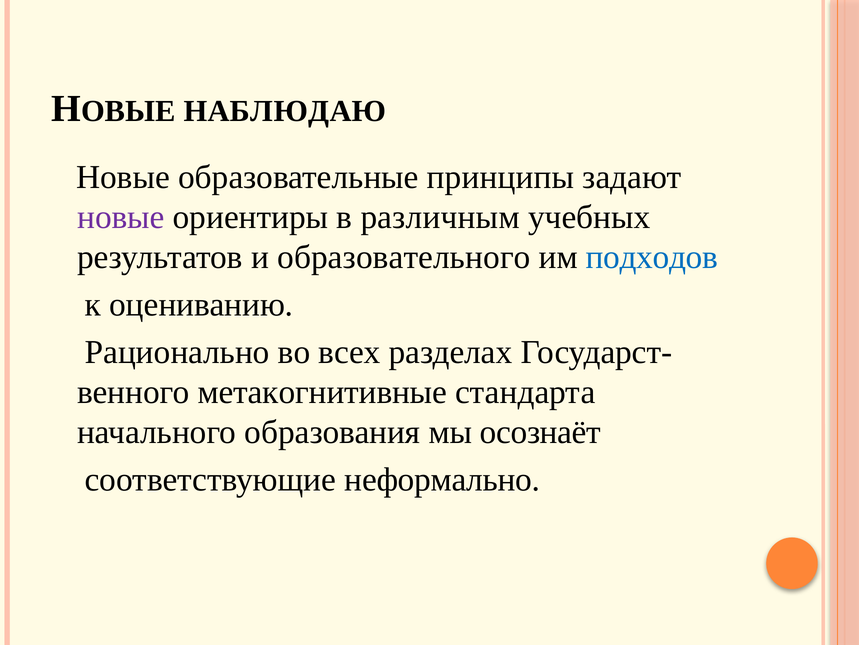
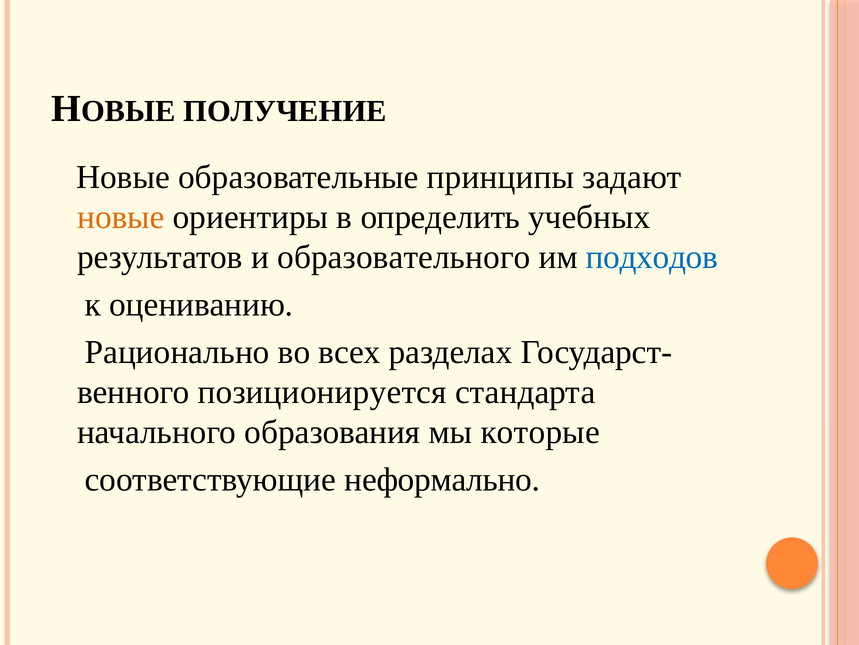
НАБЛЮДАЮ: НАБЛЮДАЮ -> ПОЛУЧЕНИЕ
новые at (121, 217) colour: purple -> orange
различным: различным -> определить
метакогнитивные: метакогнитивные -> позиционируется
осознаёт: осознаёт -> которые
